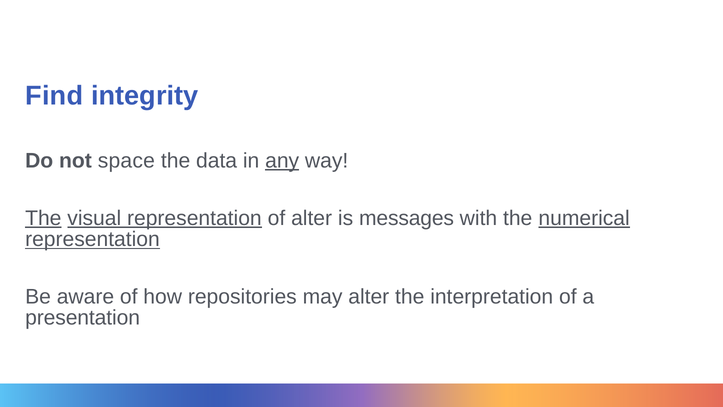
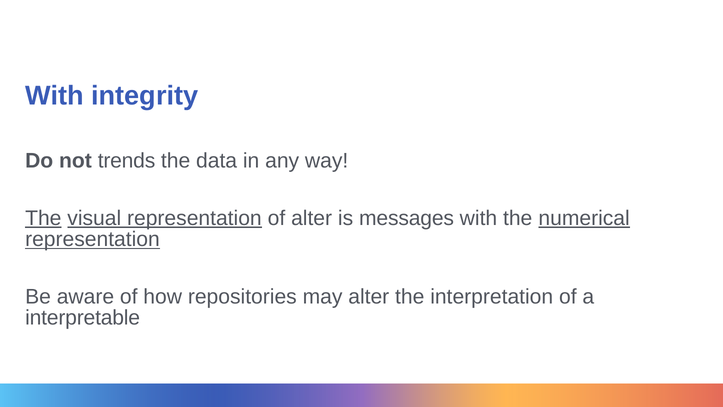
Find at (54, 96): Find -> With
space: space -> trends
any underline: present -> none
presentation: presentation -> interpretable
